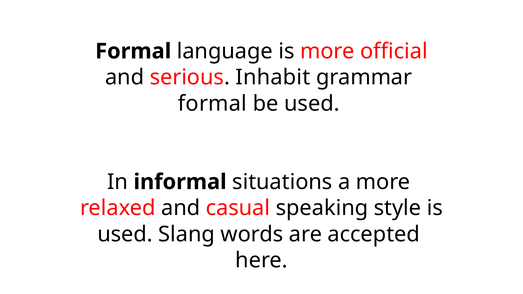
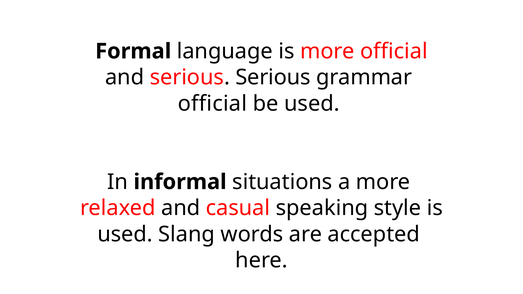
serious Inhabit: Inhabit -> Serious
formal at (212, 104): formal -> official
